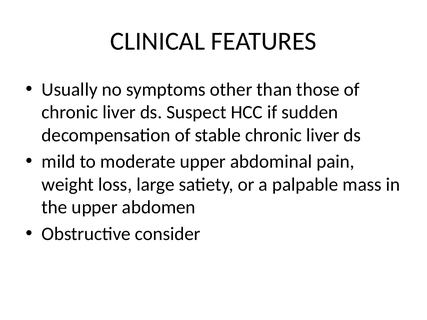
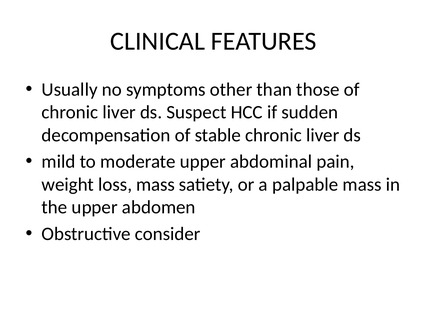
loss large: large -> mass
